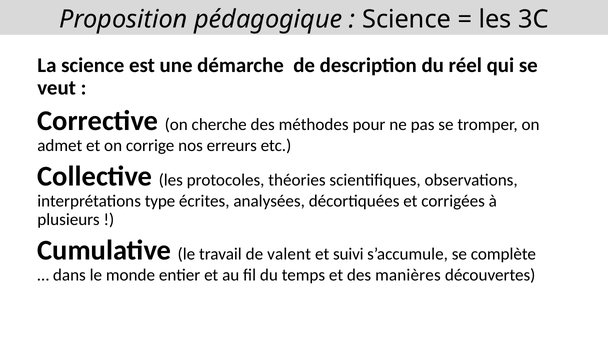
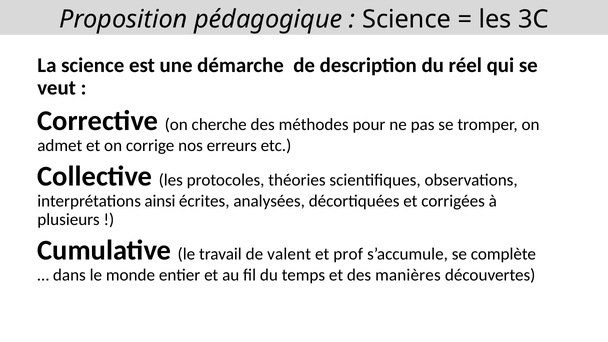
type: type -> ainsi
suivi: suivi -> prof
